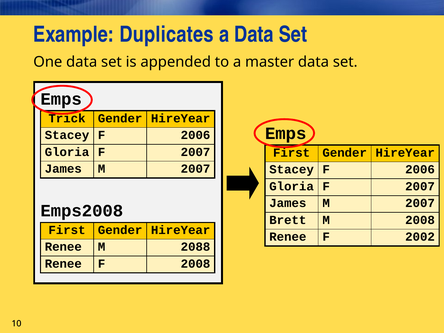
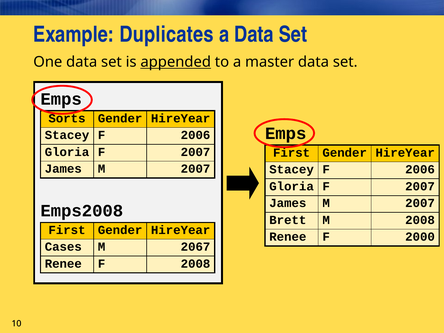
appended underline: none -> present
Trick: Trick -> Sorts
2002: 2002 -> 2000
Renee at (63, 247): Renee -> Cases
2088: 2088 -> 2067
